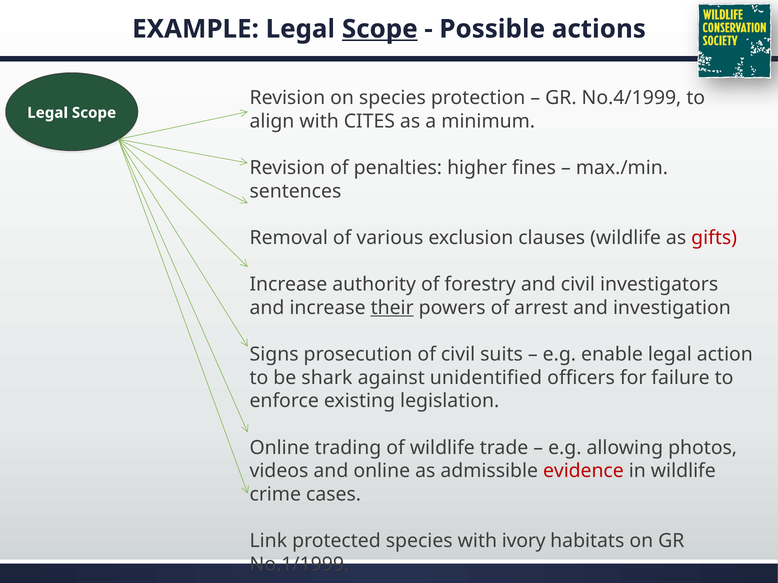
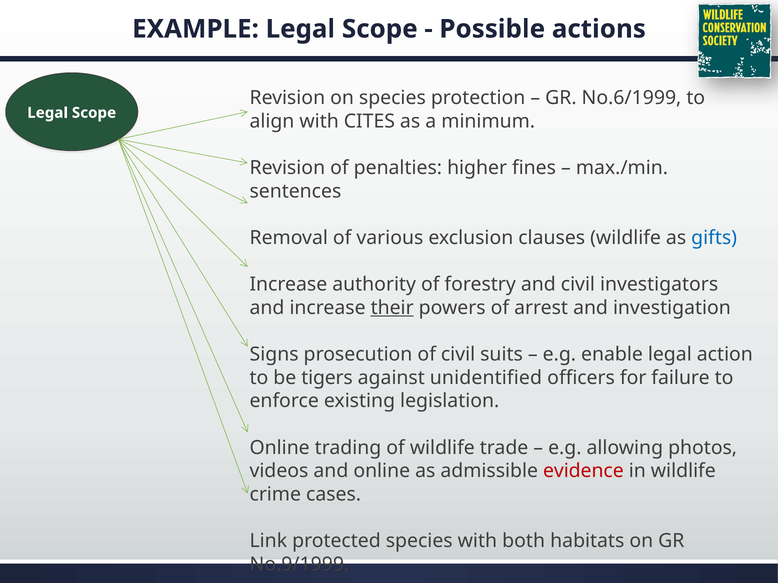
Scope at (380, 29) underline: present -> none
No.4/1999: No.4/1999 -> No.6/1999
gifts colour: red -> blue
shark: shark -> tigers
ivory: ivory -> both
No.1/1999: No.1/1999 -> No.9/1999
